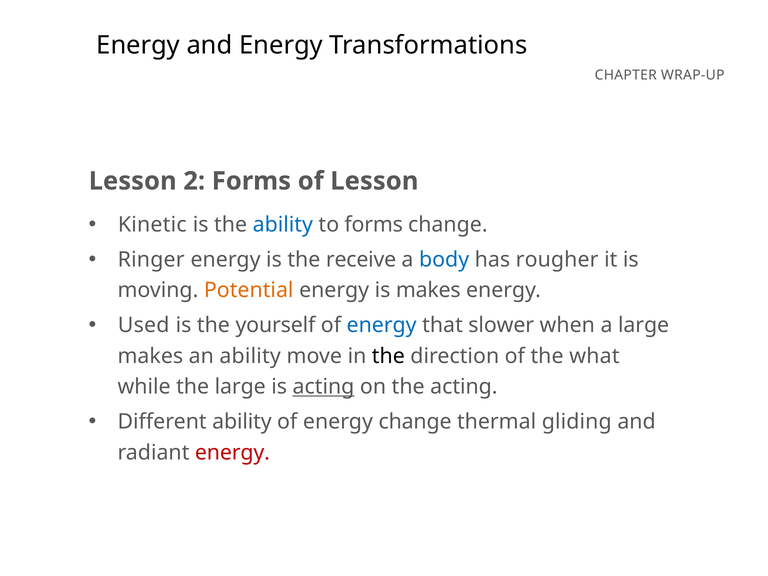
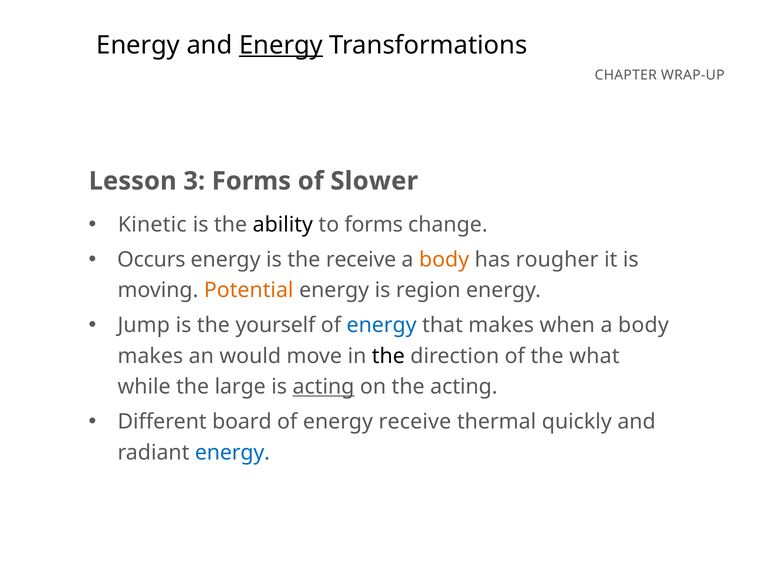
Energy at (281, 45) underline: none -> present
2: 2 -> 3
of Lesson: Lesson -> Slower
ability at (283, 225) colour: blue -> black
Ringer: Ringer -> Occurs
body at (444, 260) colour: blue -> orange
is makes: makes -> region
Used: Used -> Jump
that slower: slower -> makes
when a large: large -> body
an ability: ability -> would
Different ability: ability -> board
energy change: change -> receive
gliding: gliding -> quickly
energy at (232, 453) colour: red -> blue
